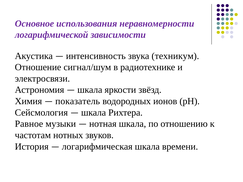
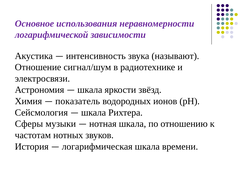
техникум: техникум -> называют
Равное: Равное -> Сферы
